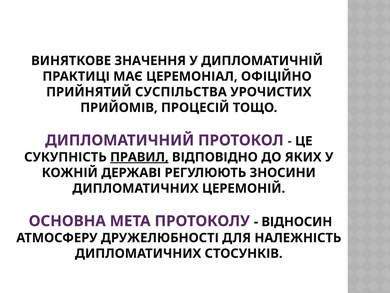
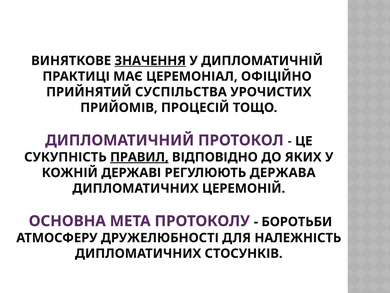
ЗНАЧЕННЯ underline: none -> present
ЗНОСИНИ: ЗНОСИНИ -> ДЕРЖАВА
ВІДНОСИН: ВІДНОСИН -> БОРОТЬБИ
